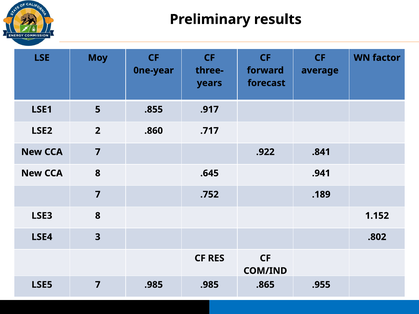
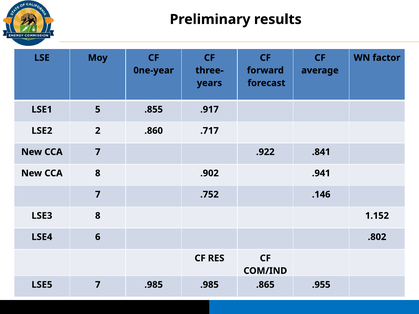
.645: .645 -> .902
.189: .189 -> .146
3: 3 -> 6
